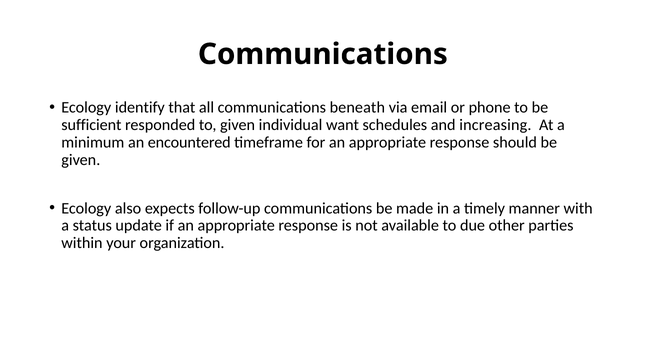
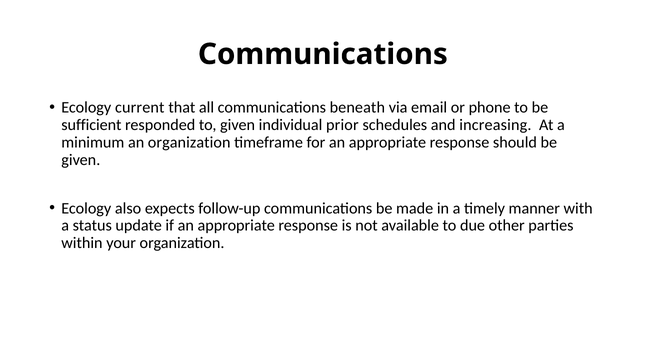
identify: identify -> current
want: want -> prior
an encountered: encountered -> organization
